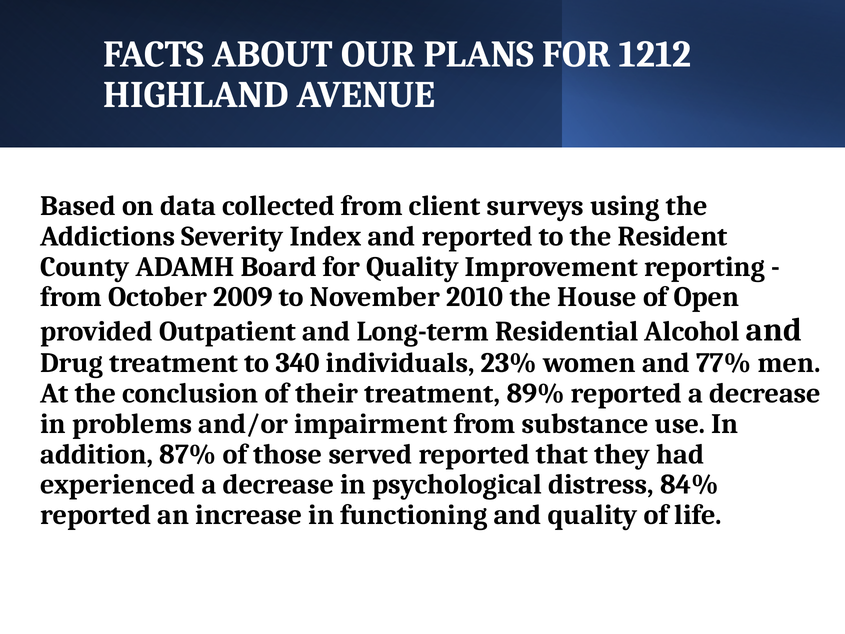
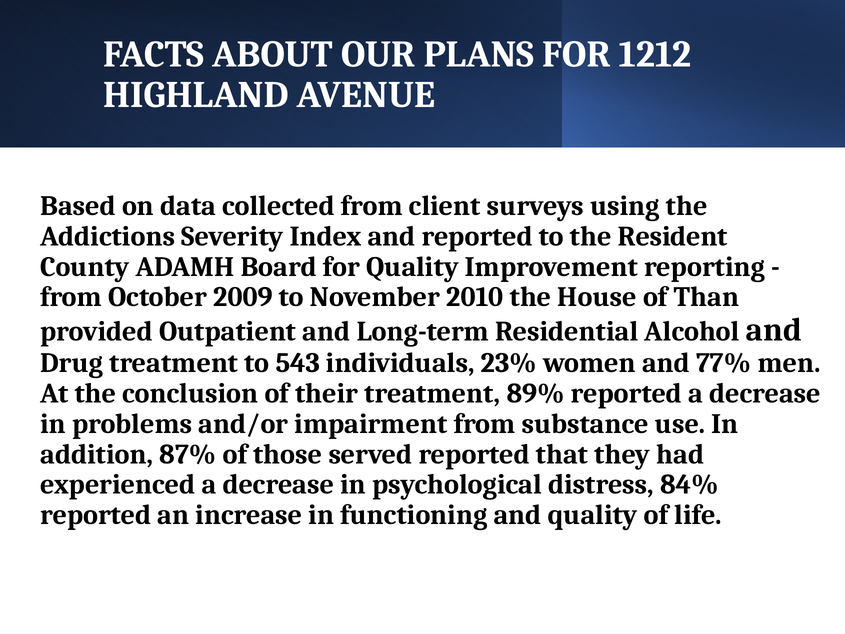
Open: Open -> Than
340: 340 -> 543
